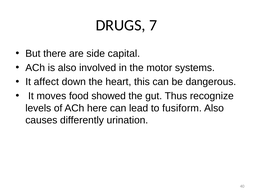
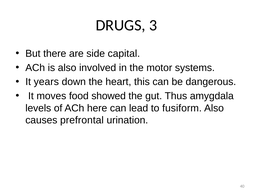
7: 7 -> 3
affect: affect -> years
recognize: recognize -> amygdala
differently: differently -> prefrontal
